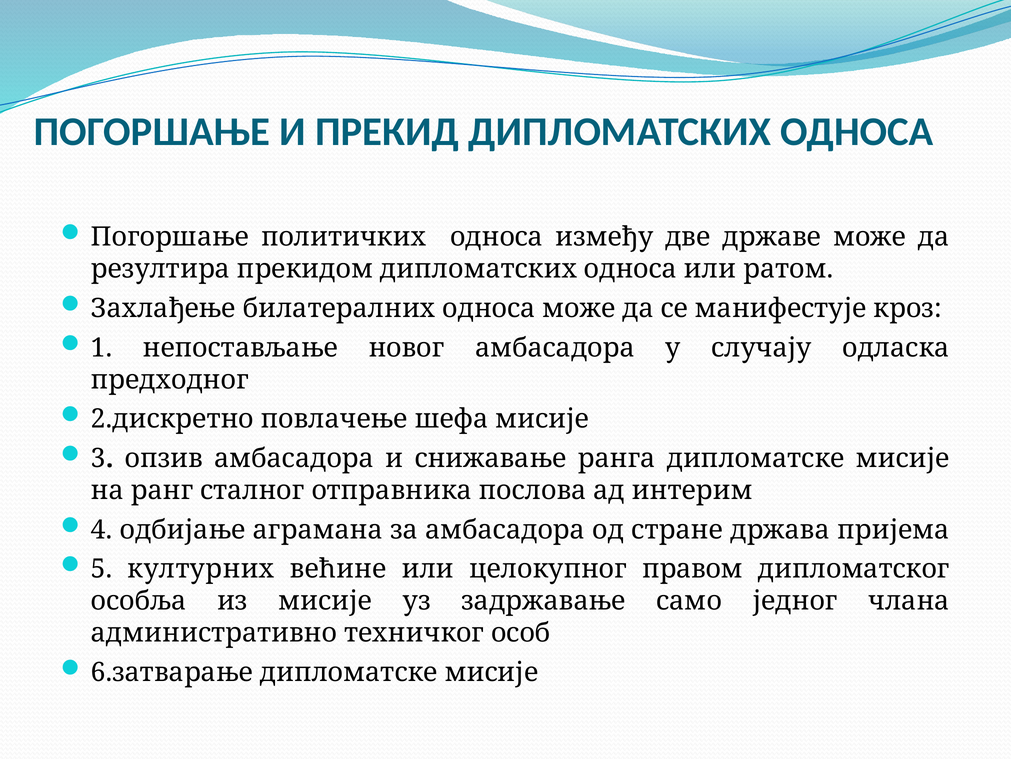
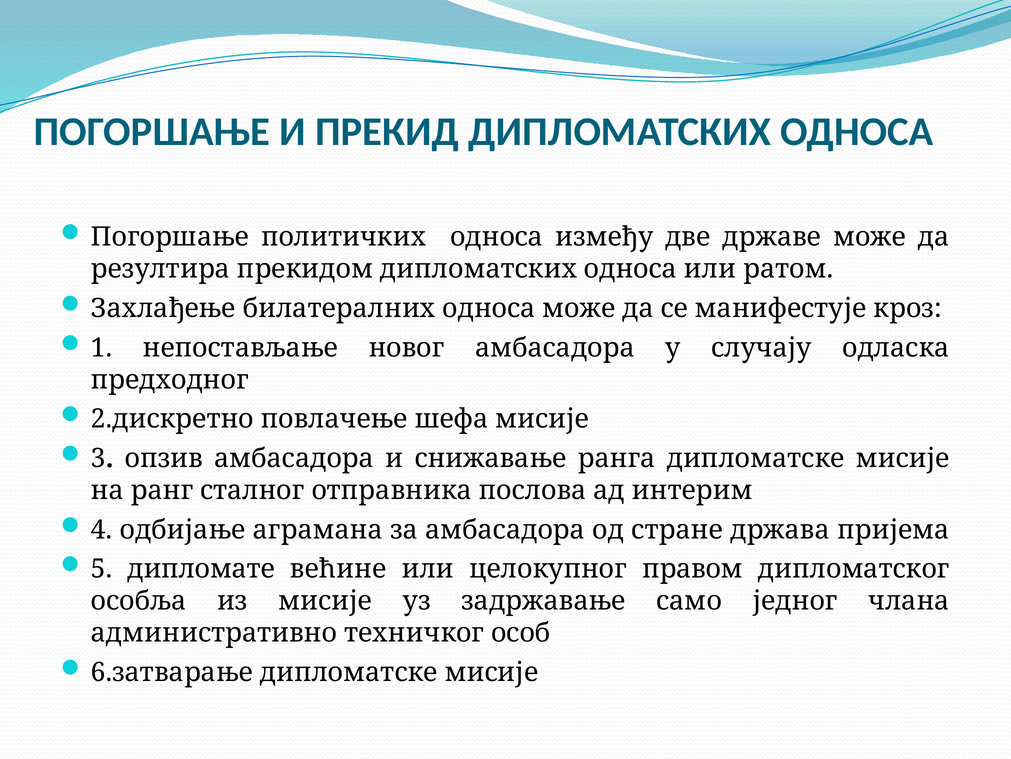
културних: културних -> дипломате
